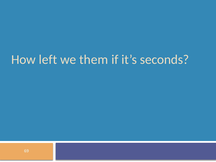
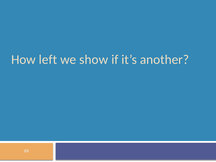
them: them -> show
seconds: seconds -> another
